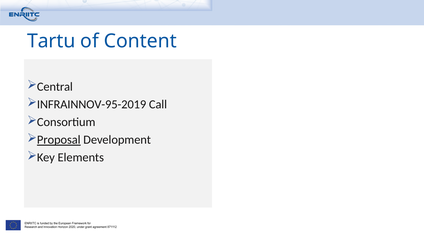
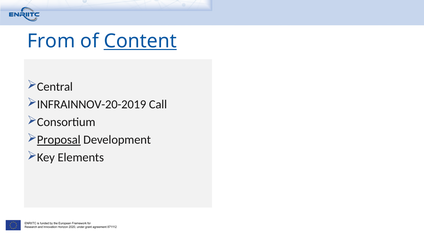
Tartu: Tartu -> From
Content underline: none -> present
INFRAINNOV-95-2019: INFRAINNOV-95-2019 -> INFRAINNOV-20-2019
